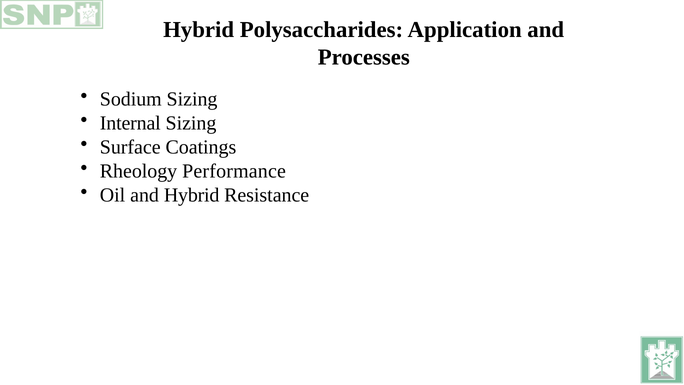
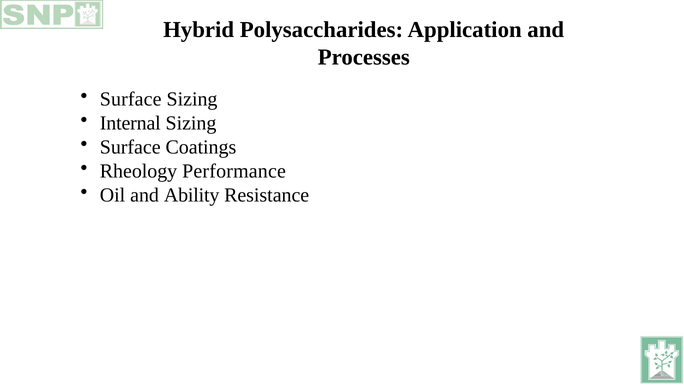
Sodium at (131, 99): Sodium -> Surface
and Hybrid: Hybrid -> Ability
